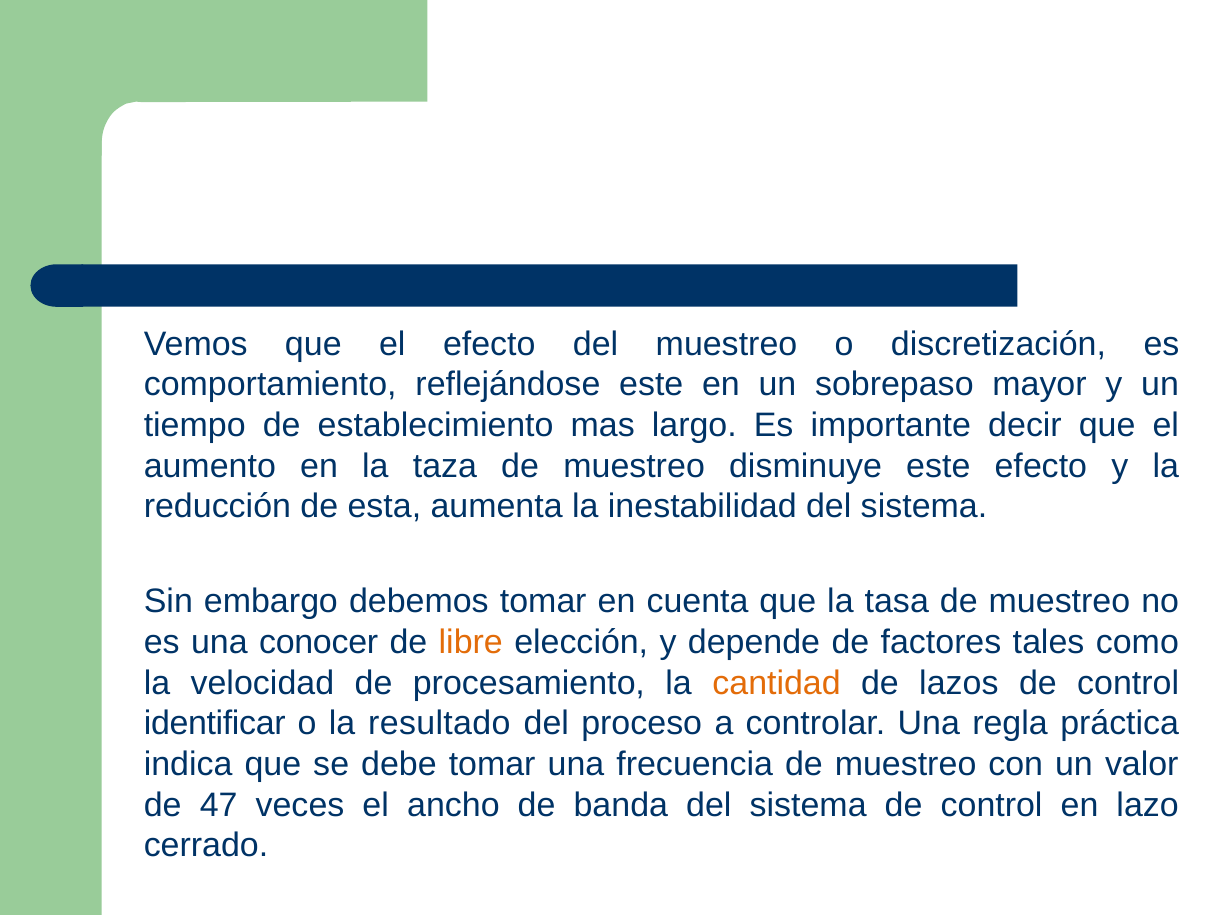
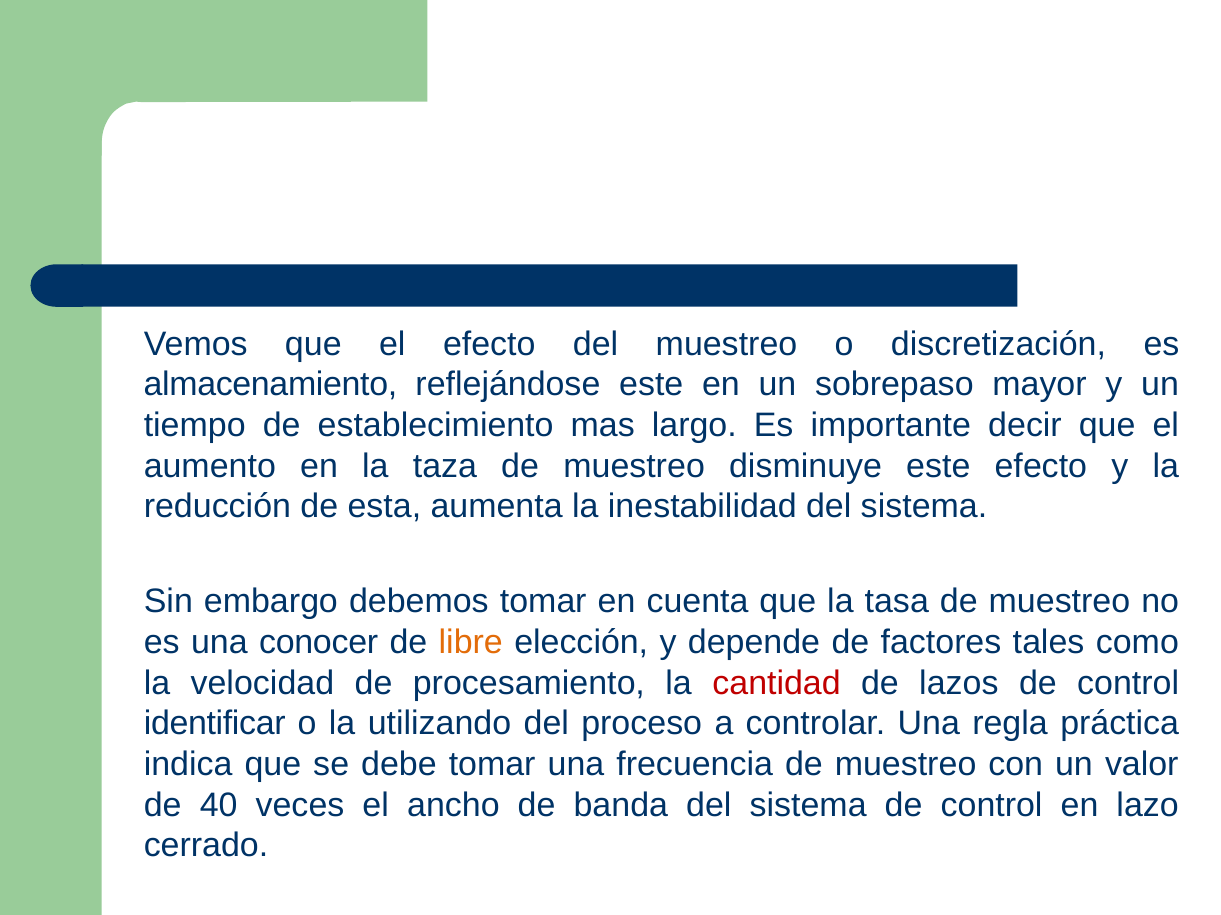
comportamiento: comportamiento -> almacenamiento
cantidad colour: orange -> red
resultado: resultado -> utilizando
47: 47 -> 40
